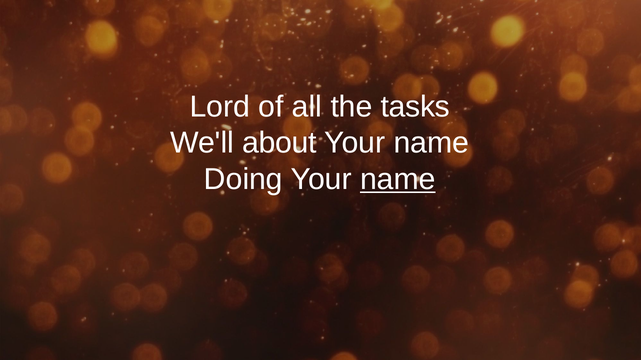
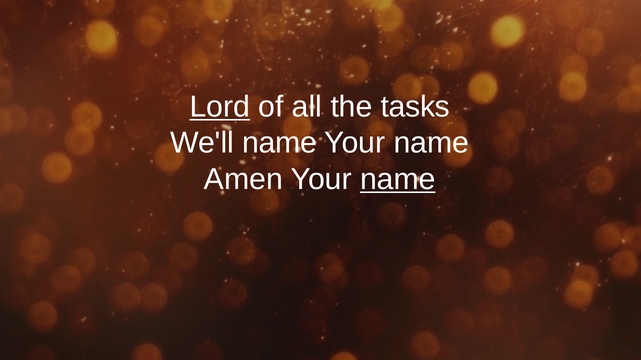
Lord underline: none -> present
We'll about: about -> name
Doing: Doing -> Amen
